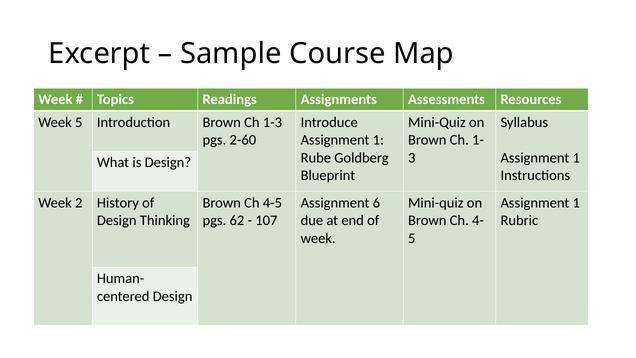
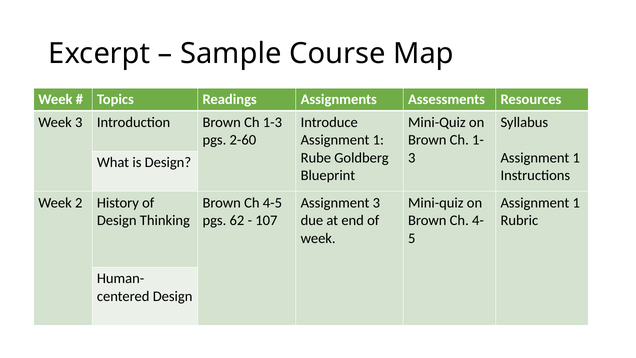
Week 5: 5 -> 3
Assignment 6: 6 -> 3
